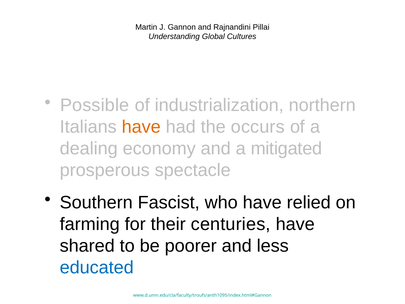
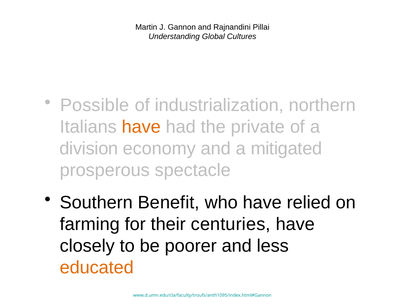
occurs: occurs -> private
dealing: dealing -> division
Fascist: Fascist -> Benefit
shared: shared -> closely
educated colour: blue -> orange
